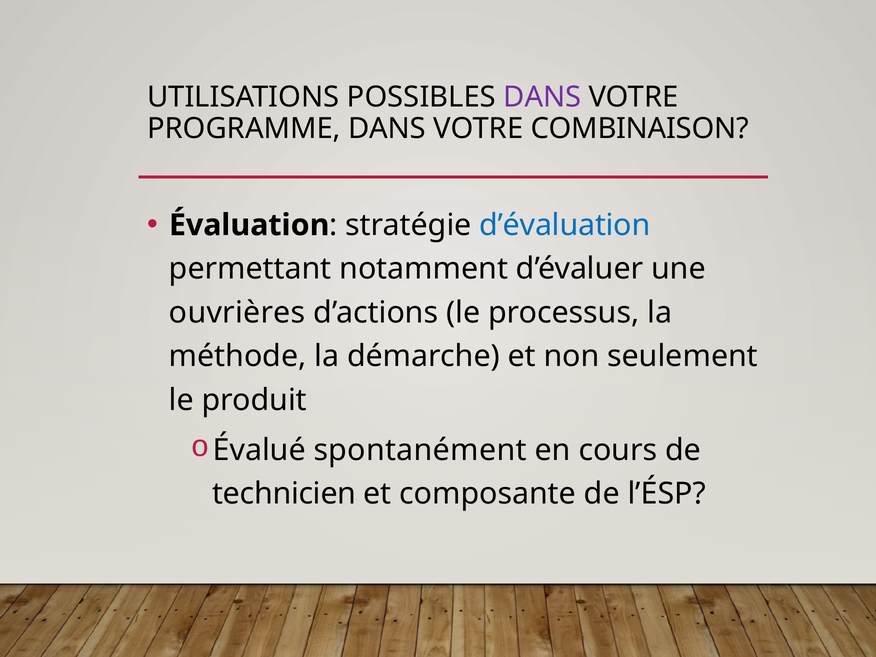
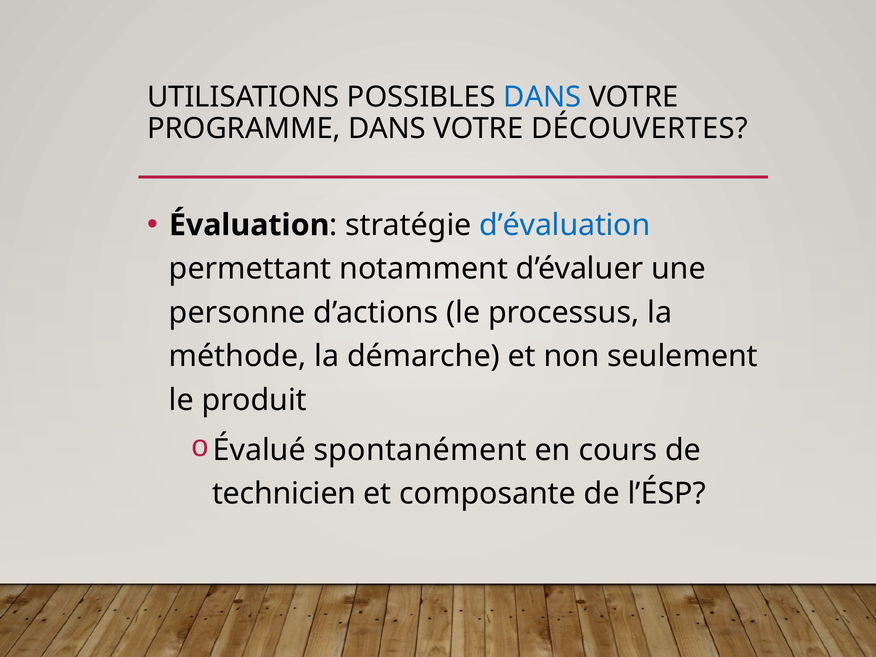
DANS at (542, 97) colour: purple -> blue
COMBINAISON: COMBINAISON -> DÉCOUVERTES
ouvrières: ouvrières -> personne
